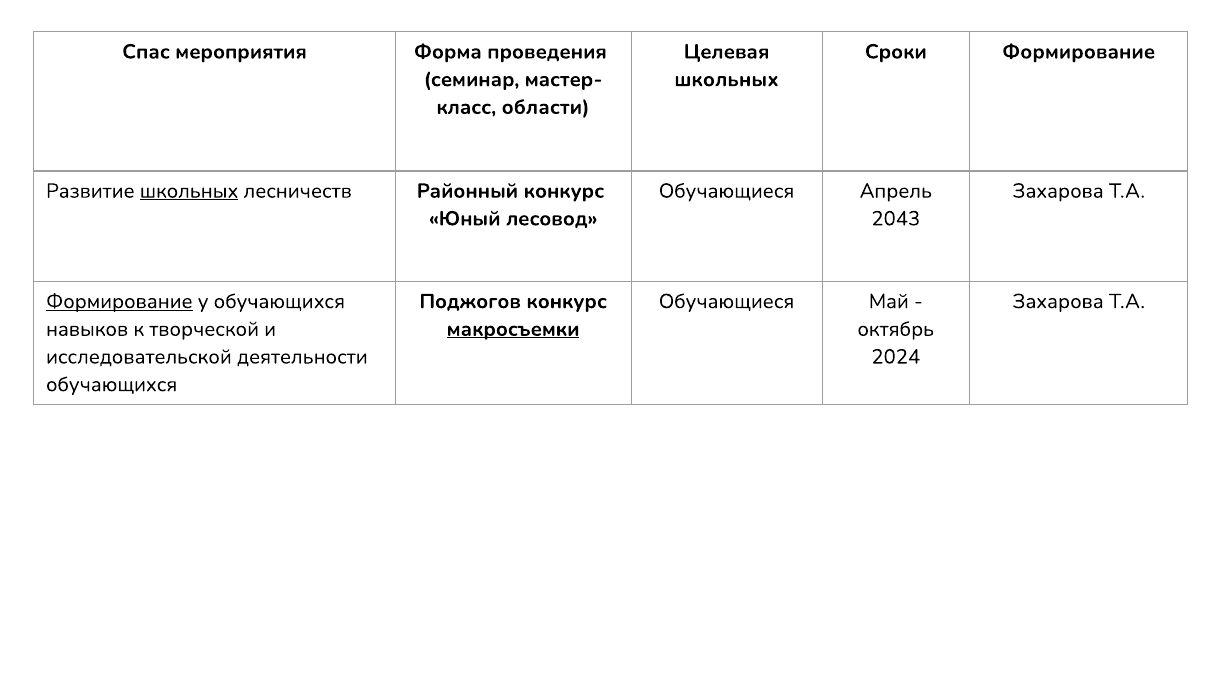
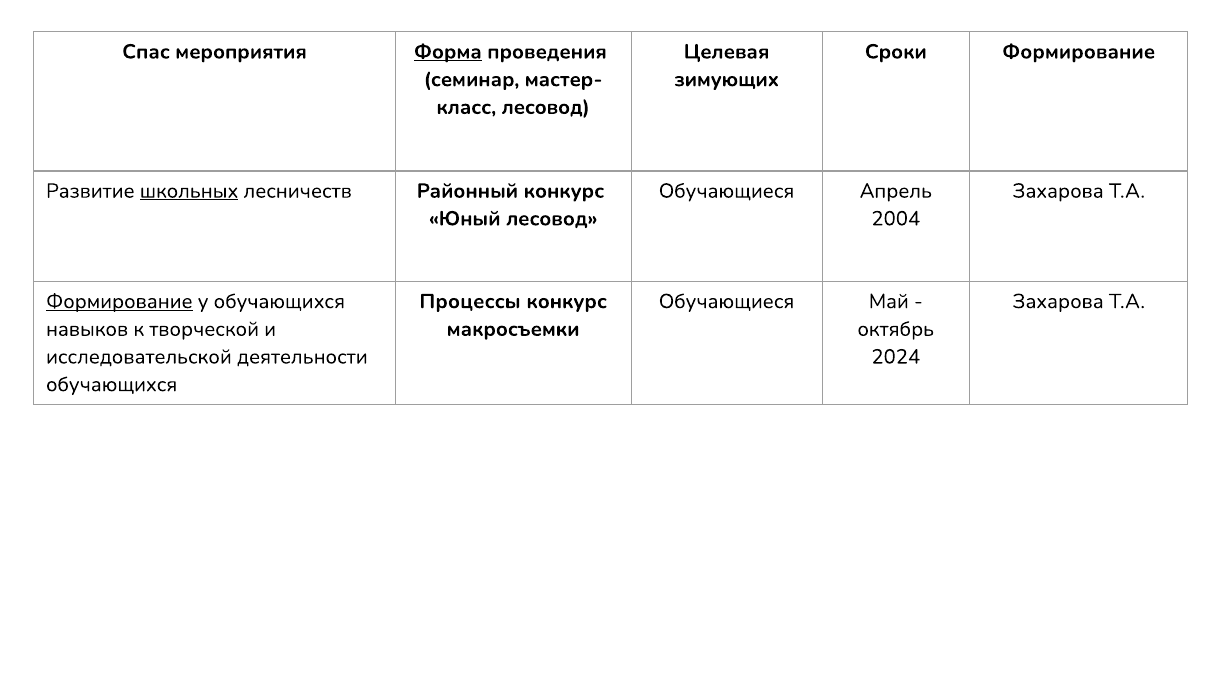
Форма underline: none -> present
школьных at (727, 79): школьных -> зимующих
области at (546, 107): области -> лесовод
2043: 2043 -> 2004
Поджогов: Поджогов -> Процессы
макросъемки underline: present -> none
